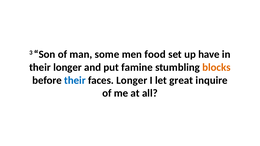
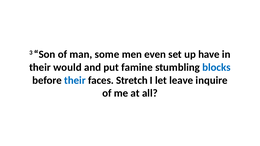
food: food -> even
their longer: longer -> would
blocks colour: orange -> blue
faces Longer: Longer -> Stretch
great: great -> leave
